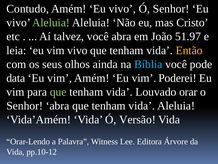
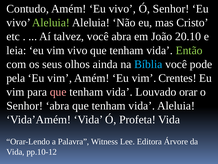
51.97: 51.97 -> 20.10
Então colour: yellow -> light green
data: data -> pela
Poderei: Poderei -> Crentes
que at (58, 92) colour: light green -> pink
Versão: Versão -> Profeta
